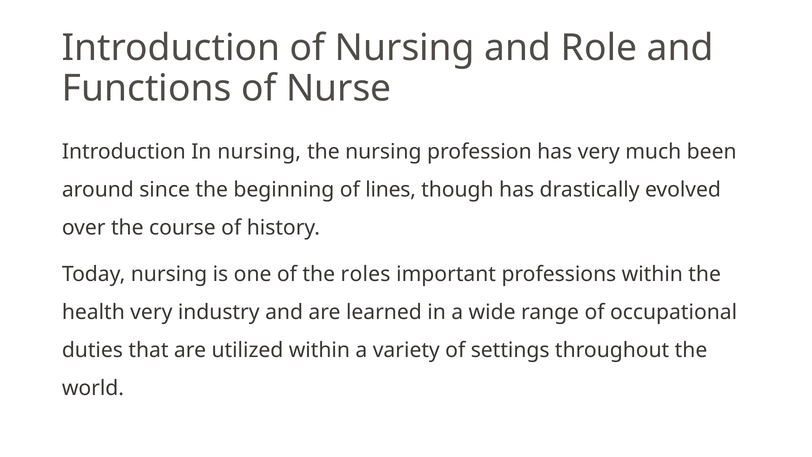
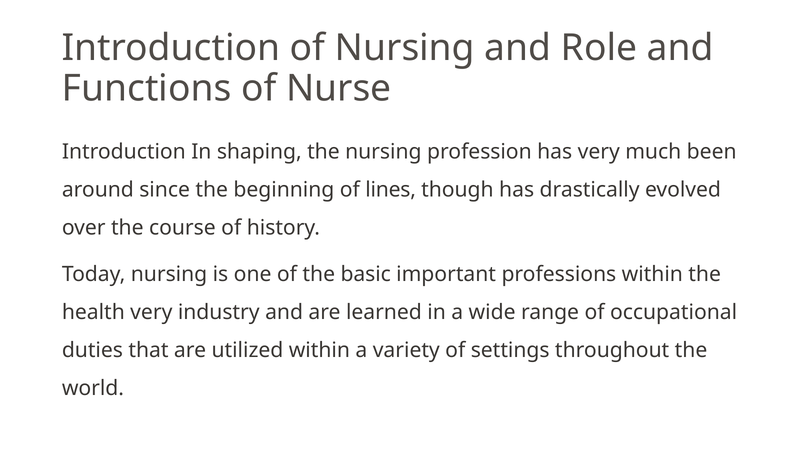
In nursing: nursing -> shaping
roles: roles -> basic
